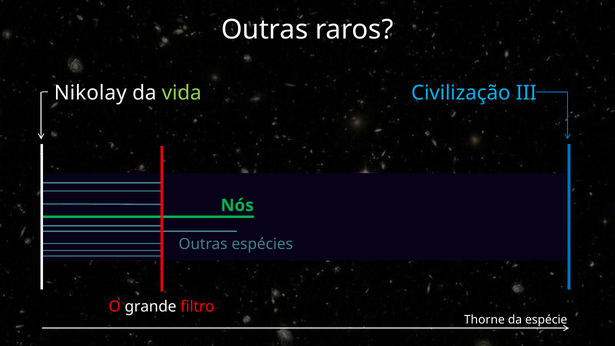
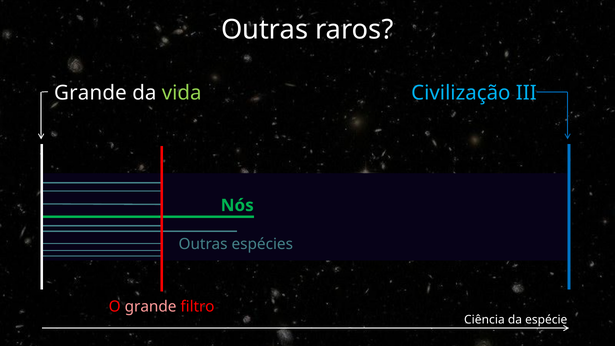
Nikolay at (90, 93): Nikolay -> Grande
grande at (151, 307) colour: white -> pink
Thorne: Thorne -> Ciência
